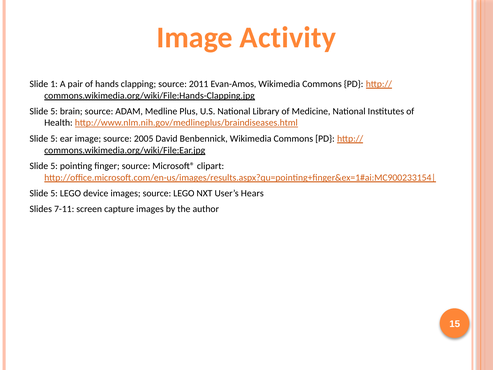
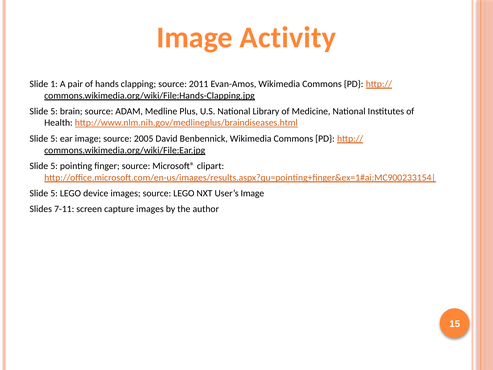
User’s Hears: Hears -> Image
